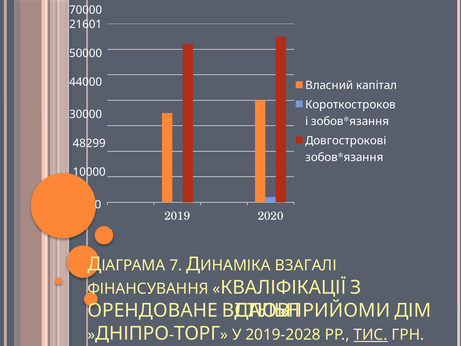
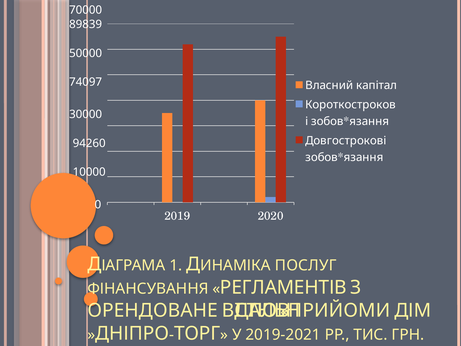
21601: 21601 -> 89839
44000: 44000 -> 74097
48299: 48299 -> 94260
7: 7 -> 1
ВЗАГАЛІ: ВЗАГАЛІ -> ПОСЛУГ
КВАЛІФІКАЦІЇ: КВАЛІФІКАЦІЇ -> РЕГЛАМЕНТІВ
2019-2028: 2019-2028 -> 2019-2021
ТИС underline: present -> none
